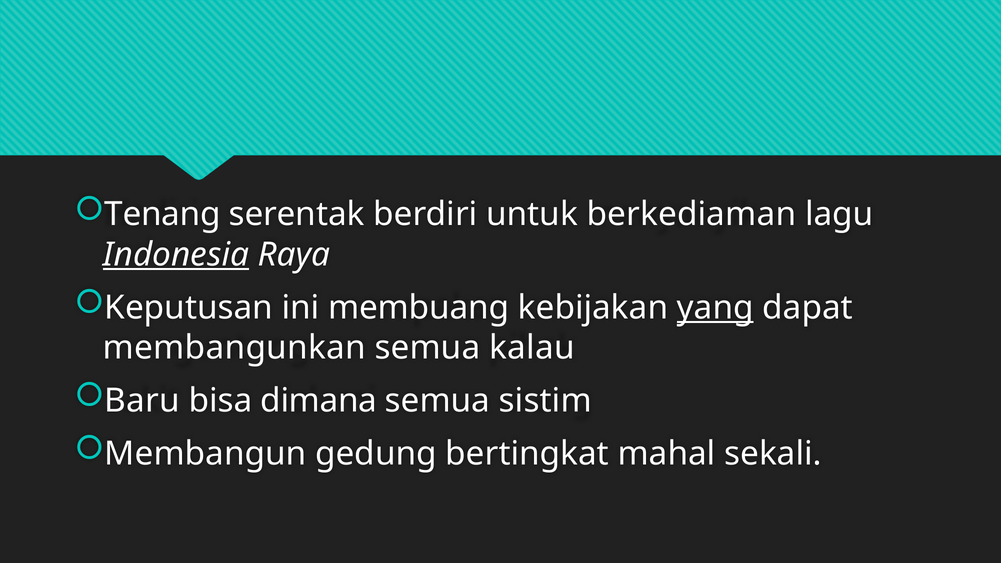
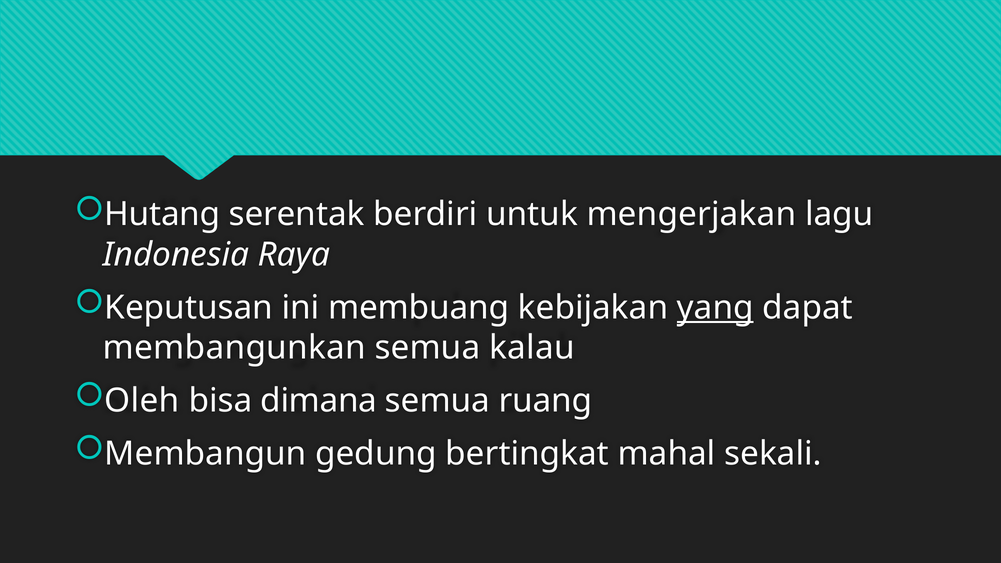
Tenang: Tenang -> Hutang
berkediaman: berkediaman -> mengerjakan
Indonesia underline: present -> none
Baru: Baru -> Oleh
sistim: sistim -> ruang
